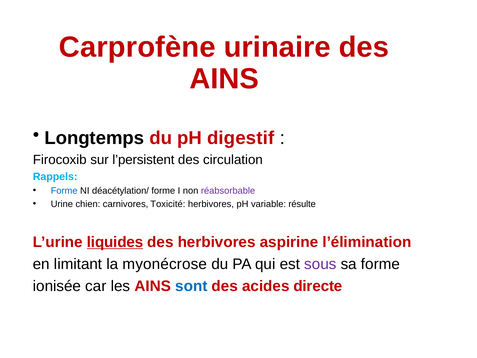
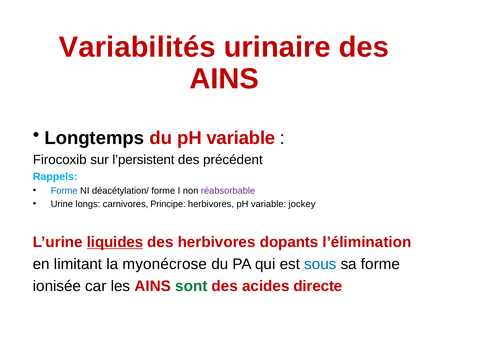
Carprofène: Carprofène -> Variabilités
du pH digestif: digestif -> variable
circulation: circulation -> précédent
chien: chien -> longs
Toxicité: Toxicité -> Principe
résulte: résulte -> jockey
aspirine: aspirine -> dopants
sous colour: purple -> blue
sont colour: blue -> green
